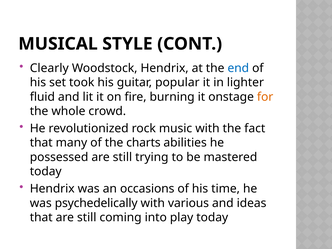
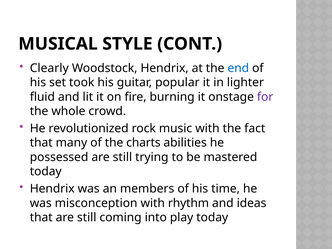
for colour: orange -> purple
occasions: occasions -> members
psychedelically: psychedelically -> misconception
various: various -> rhythm
